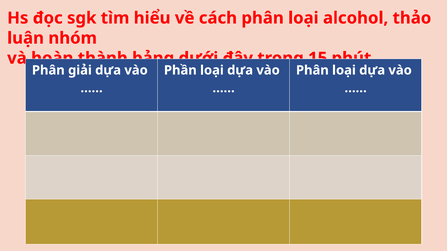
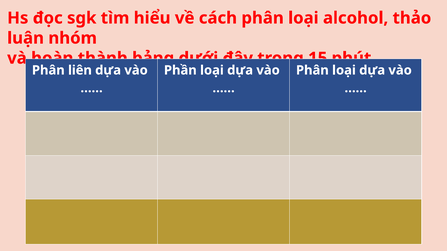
giải: giải -> liên
